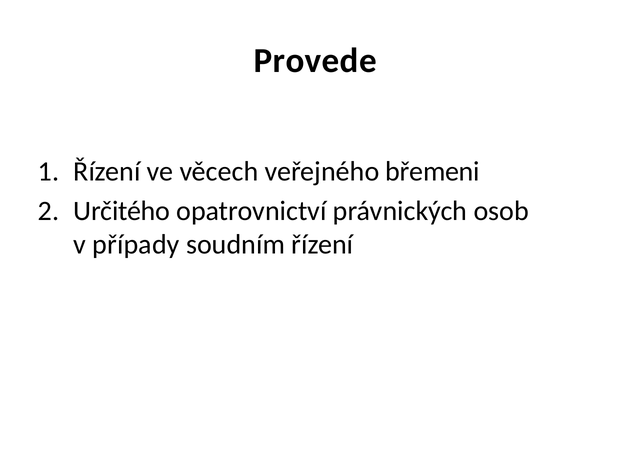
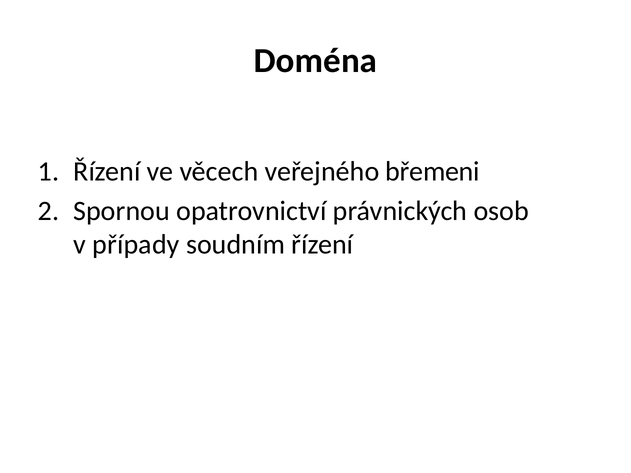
Provede: Provede -> Doména
Určitého: Určitého -> Spornou
